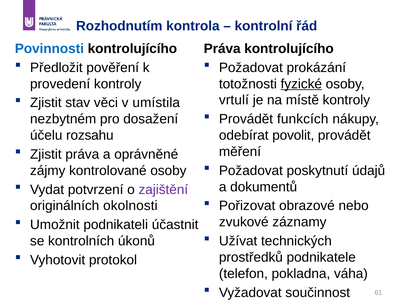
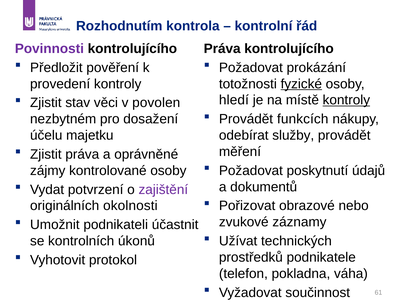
Povinnosti colour: blue -> purple
vrtulí: vrtulí -> hledí
kontroly at (346, 100) underline: none -> present
umístila: umístila -> povolen
rozsahu: rozsahu -> majetku
povolit: povolit -> služby
